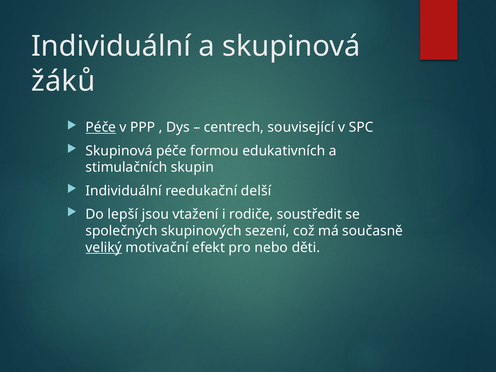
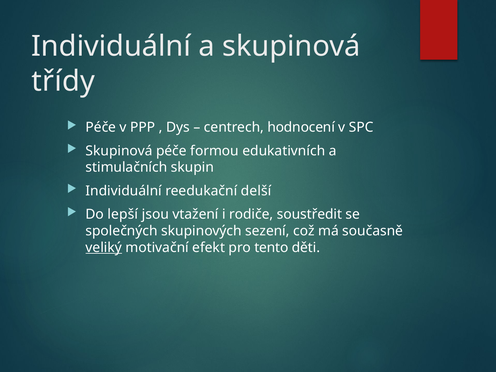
žáků: žáků -> třídy
Péče at (101, 127) underline: present -> none
související: související -> hodnocení
nebo: nebo -> tento
